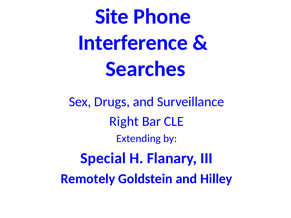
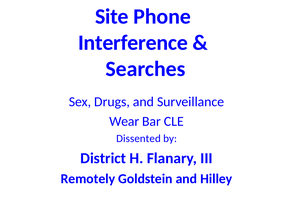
Right: Right -> Wear
Extending: Extending -> Dissented
Special: Special -> District
